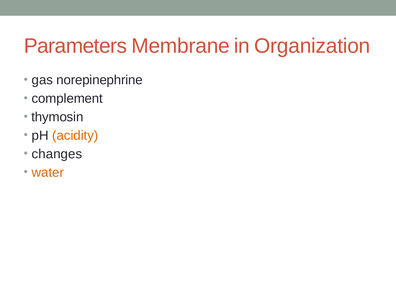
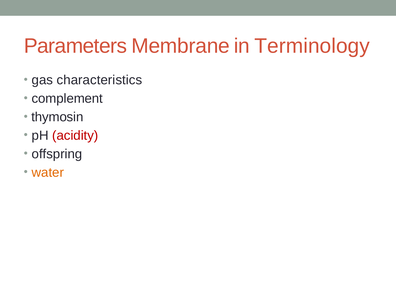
Organization: Organization -> Terminology
norepinephrine: norepinephrine -> characteristics
acidity colour: orange -> red
changes: changes -> offspring
